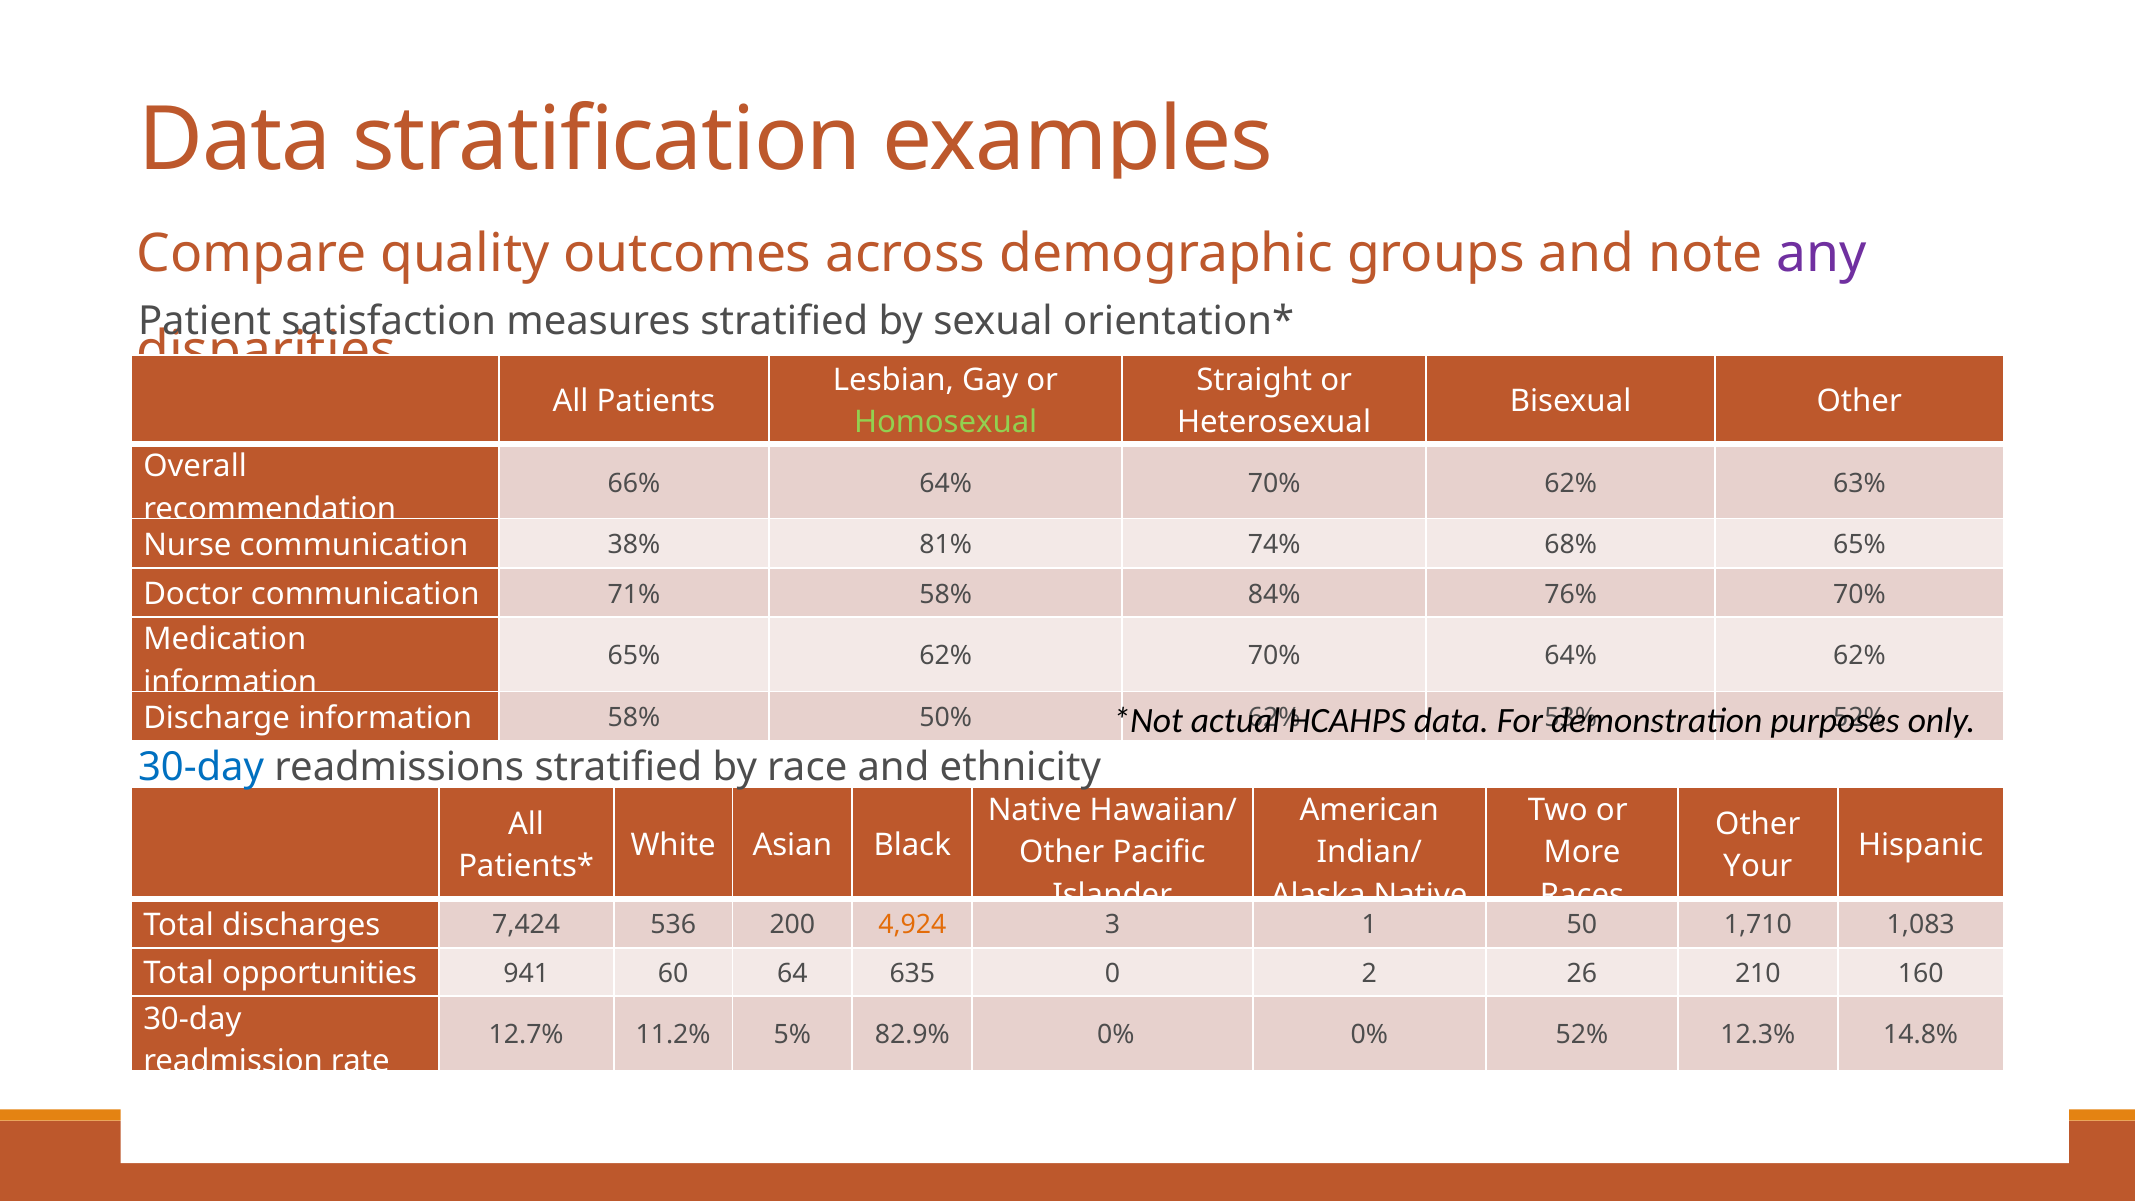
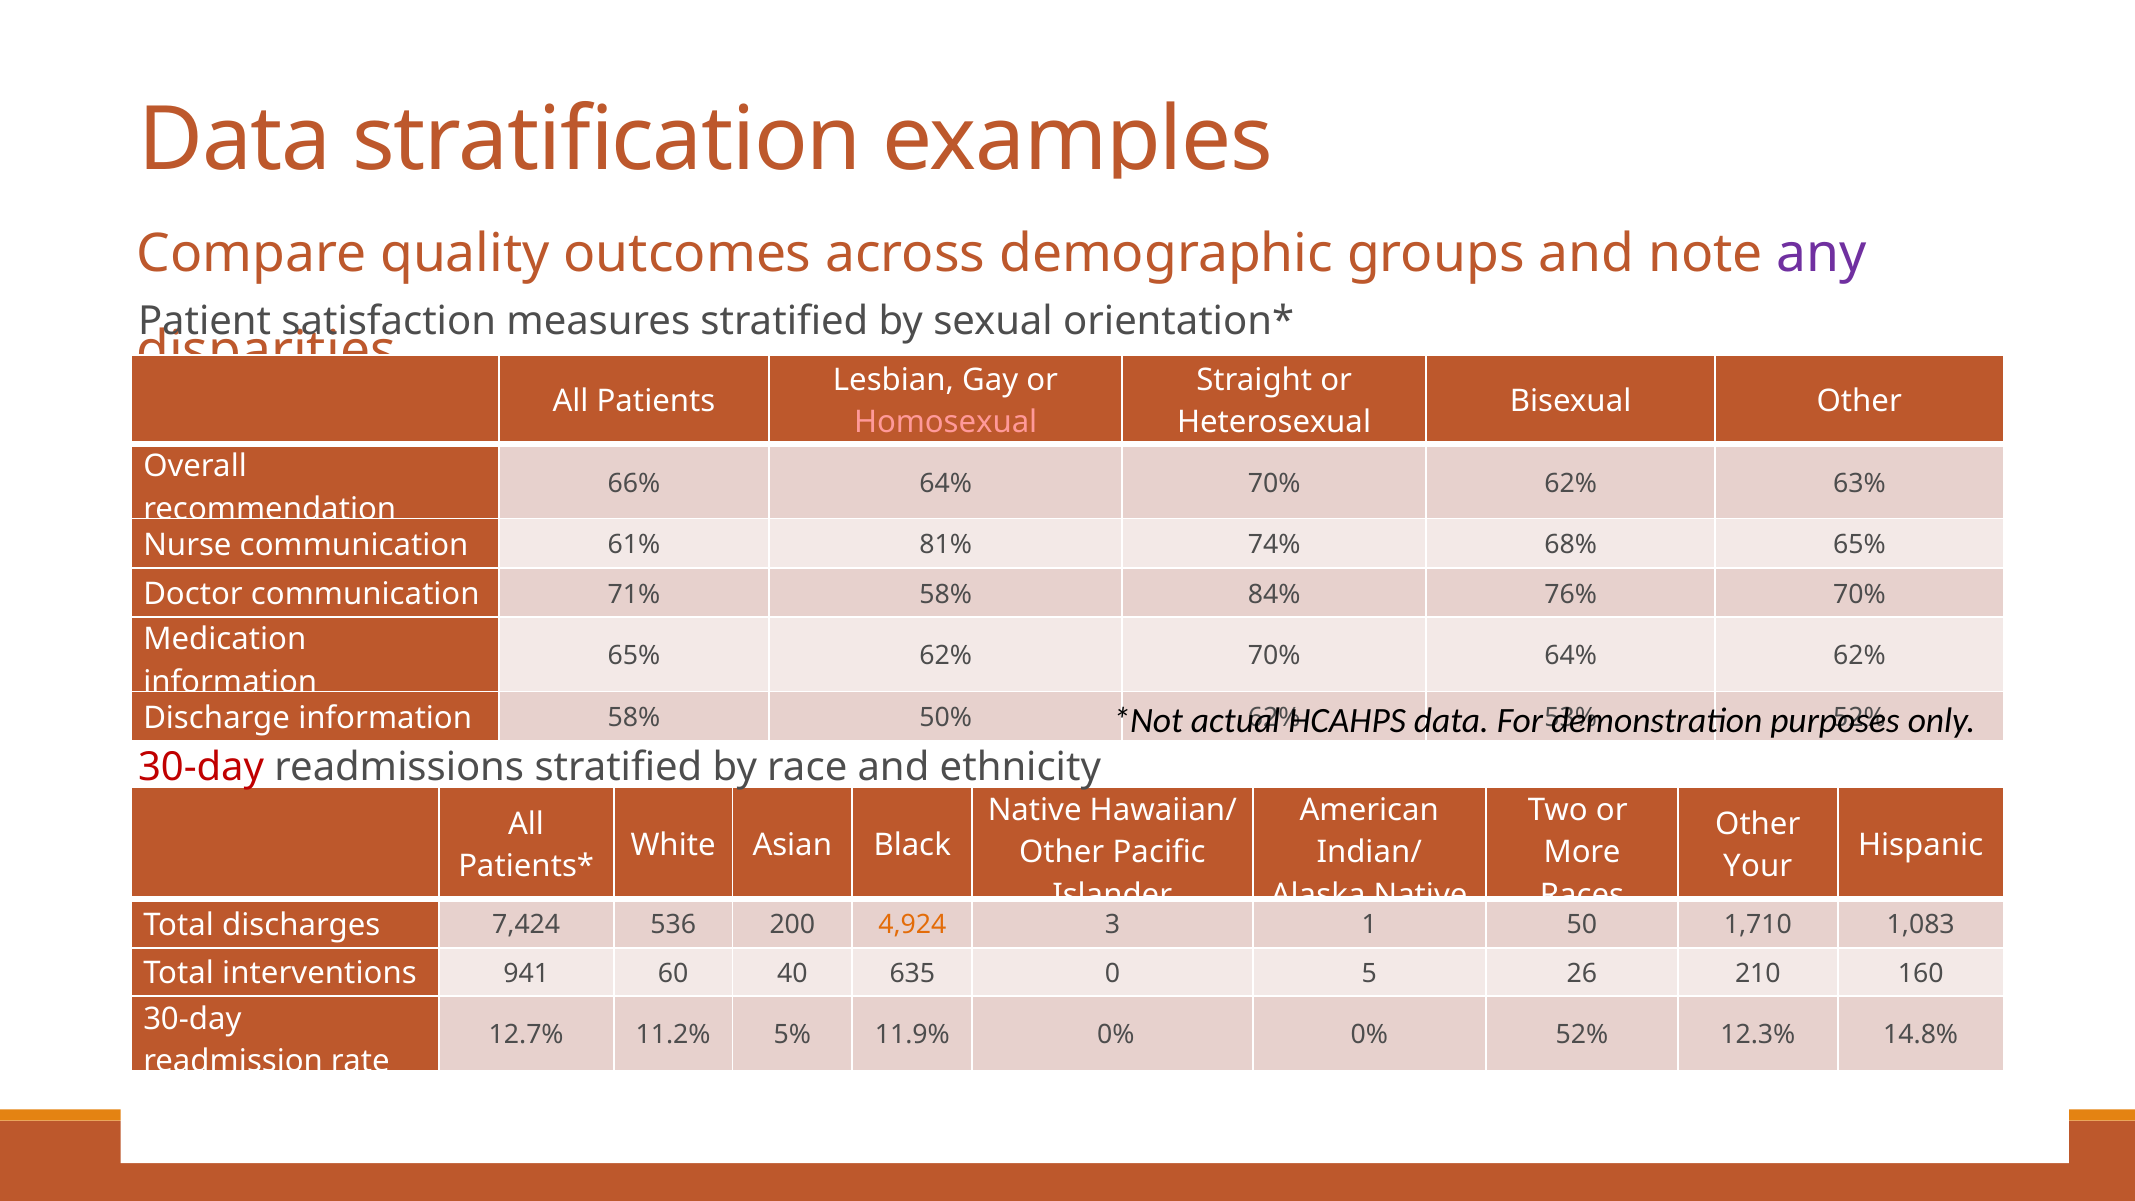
Homosexual colour: light green -> pink
38%: 38% -> 61%
30-day at (201, 767) colour: blue -> red
opportunities: opportunities -> interventions
64: 64 -> 40
2: 2 -> 5
82.9%: 82.9% -> 11.9%
